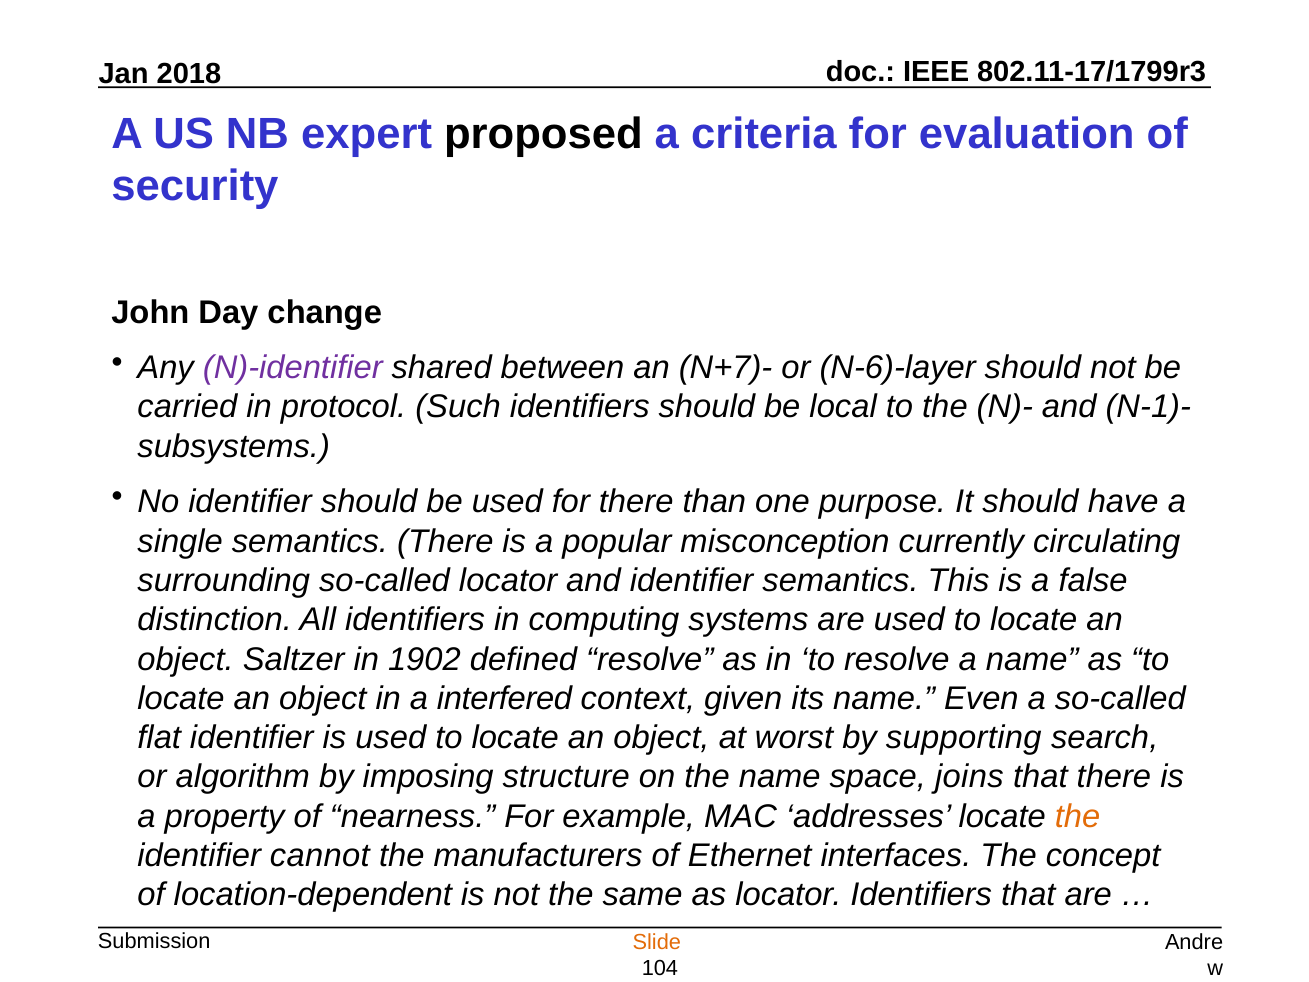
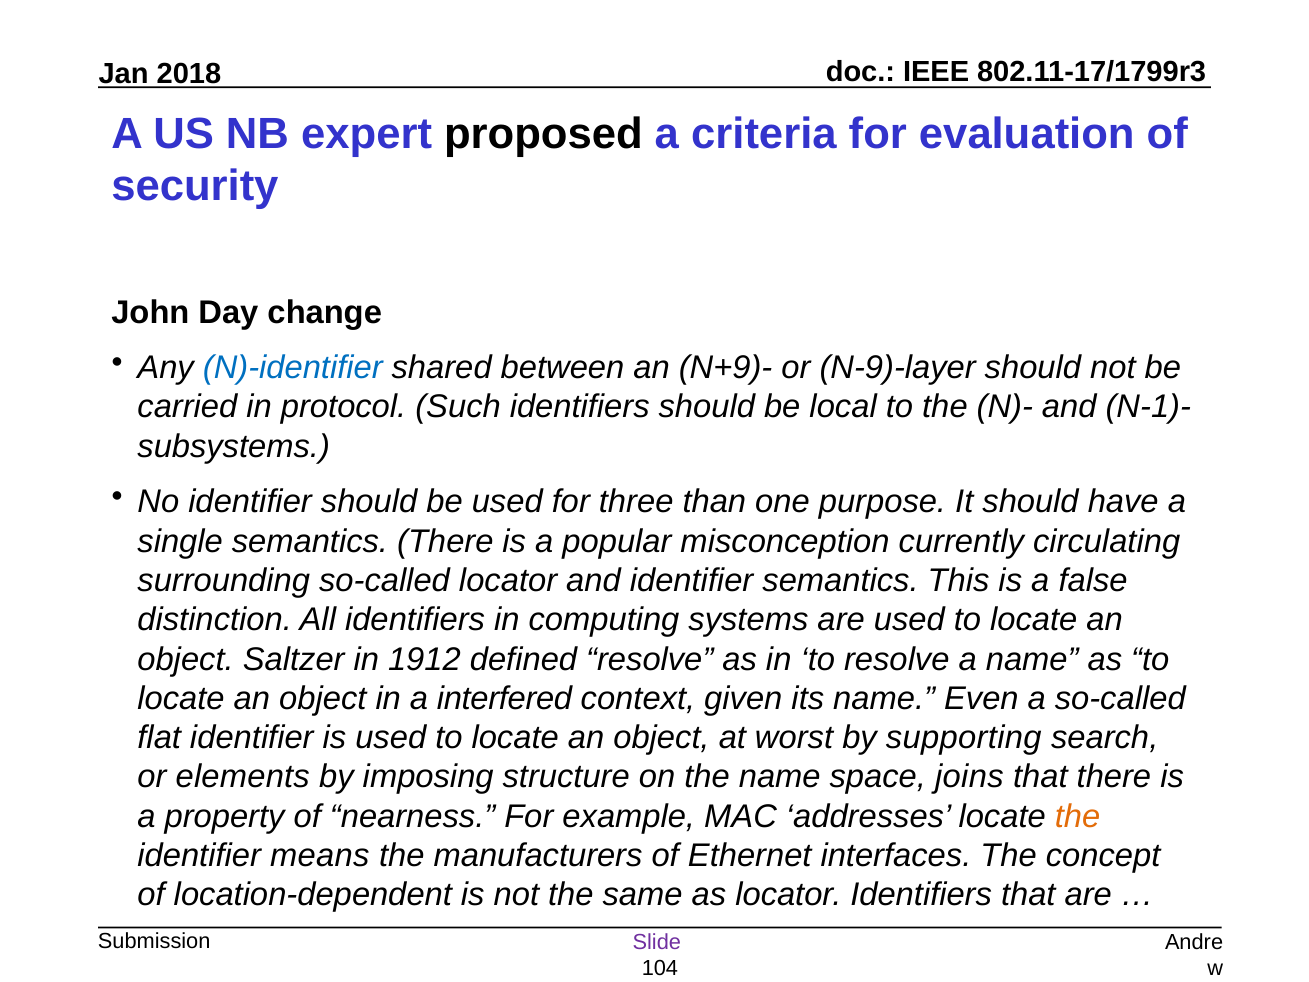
N)-identifier colour: purple -> blue
N+7)-: N+7)- -> N+9)-
N-6)-layer: N-6)-layer -> N-9)-layer
for there: there -> three
1902: 1902 -> 1912
algorithm: algorithm -> elements
cannot: cannot -> means
Slide colour: orange -> purple
